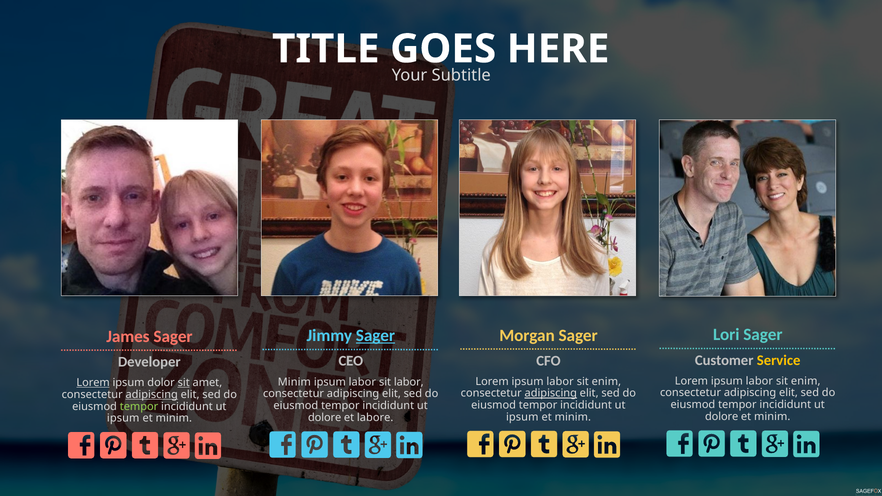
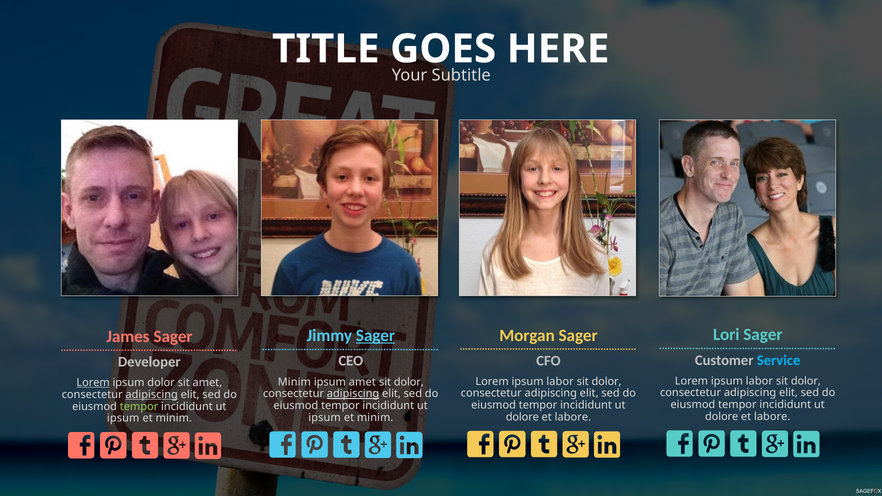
Service colour: yellow -> light blue
enim at (806, 381): enim -> dolor
enim at (606, 381): enim -> dolor
labor at (362, 382): labor -> amet
labor at (409, 382): labor -> dolor
sit at (184, 383) underline: present -> none
adipiscing at (551, 393) underline: present -> none
adipiscing at (353, 394) underline: none -> present
minim at (772, 417): minim -> labore
ipsum at (522, 417): ipsum -> dolore
minim at (573, 417): minim -> labore
dolore at (325, 418): dolore -> ipsum
labore at (375, 418): labore -> minim
